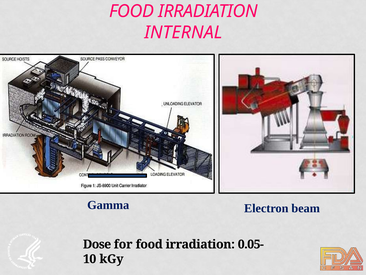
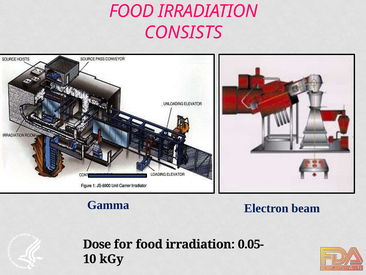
INTERNAL: INTERNAL -> CONSISTS
